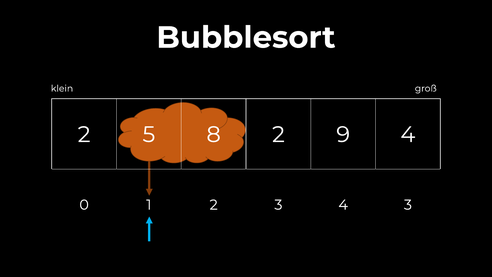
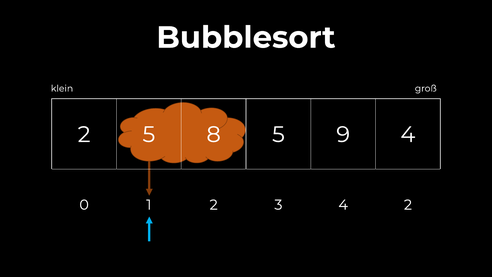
8 2: 2 -> 5
4 3: 3 -> 2
